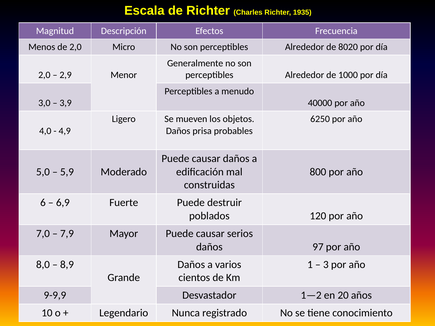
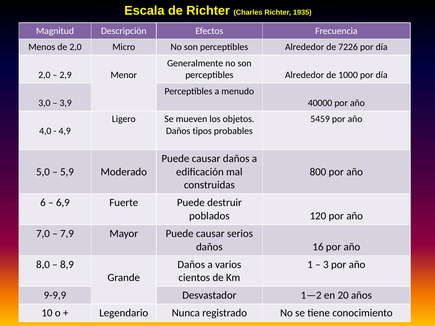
8020: 8020 -> 7226
6250: 6250 -> 5459
prisa: prisa -> tipos
97: 97 -> 16
